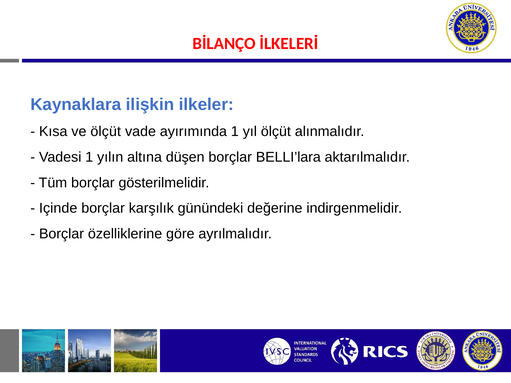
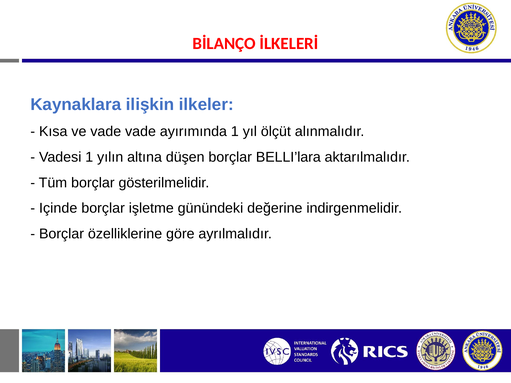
ve ölçüt: ölçüt -> vade
karşılık: karşılık -> işletme
